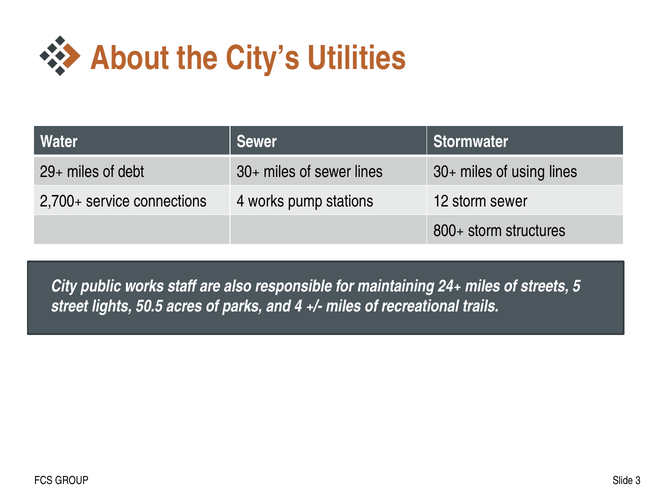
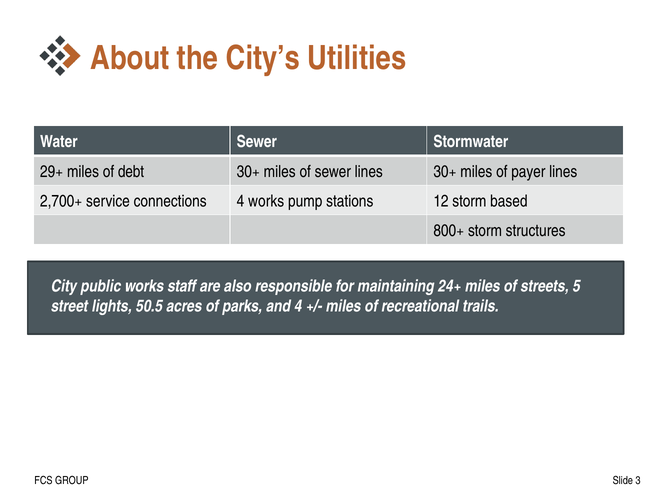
using: using -> payer
storm sewer: sewer -> based
